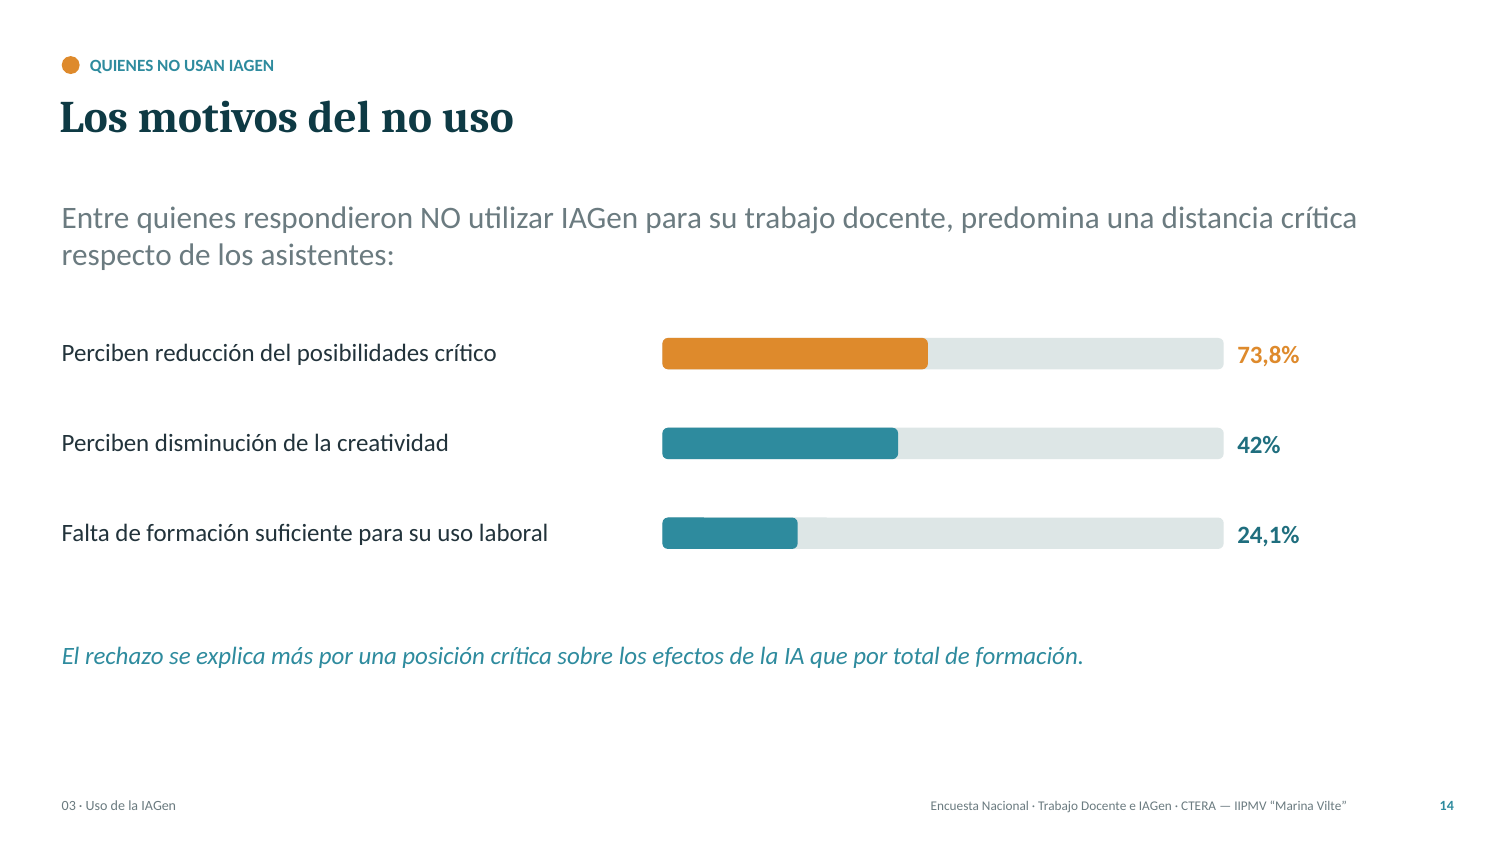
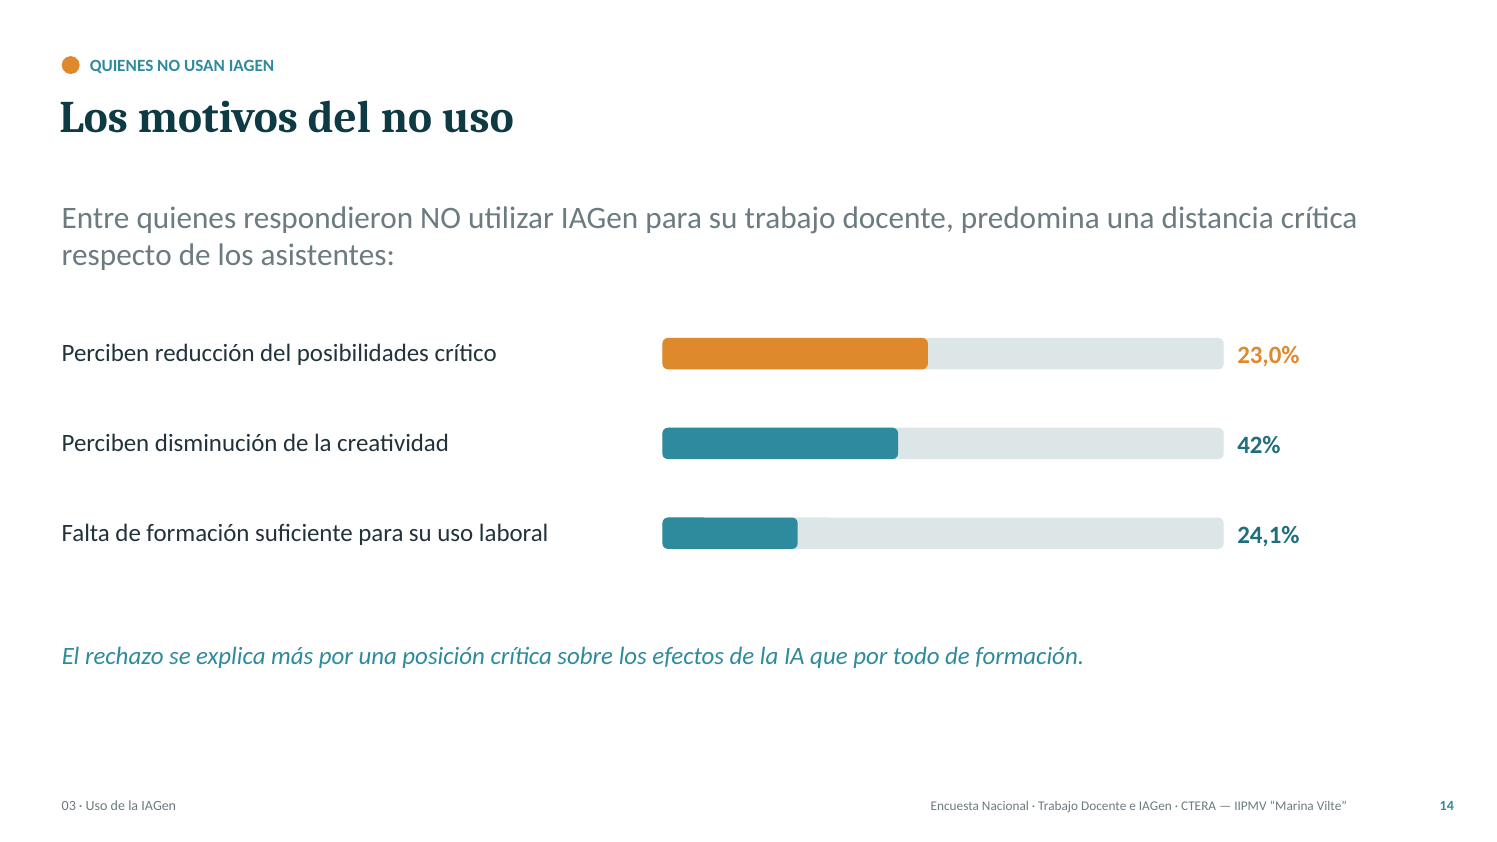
73,8%: 73,8% -> 23,0%
total: total -> todo
